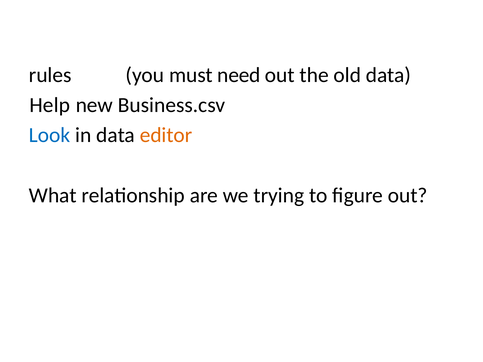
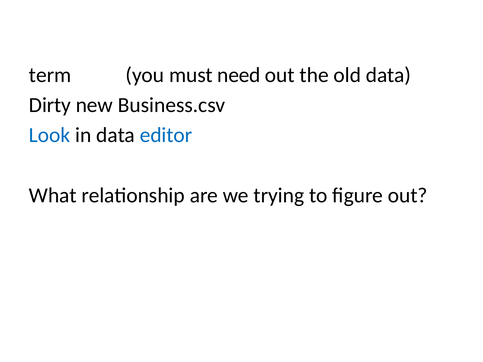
rules: rules -> term
Help: Help -> Dirty
editor colour: orange -> blue
